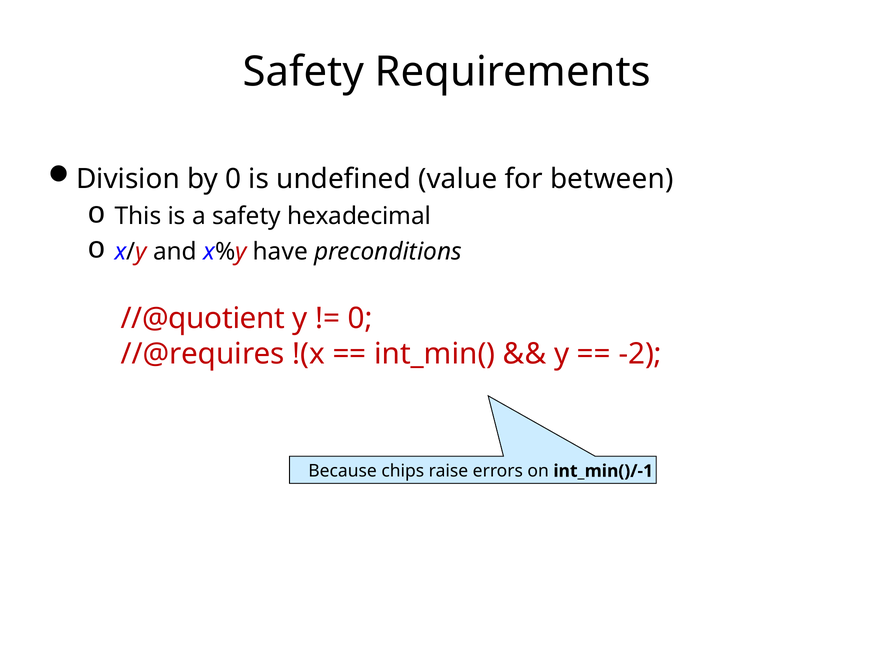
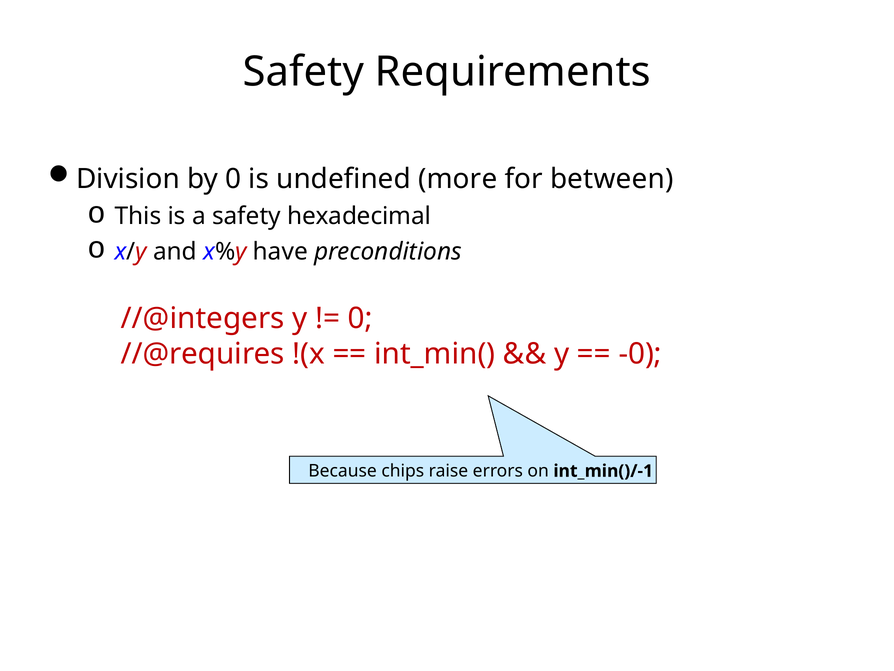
value: value -> more
//@quotient: //@quotient -> //@integers
-2: -2 -> -0
